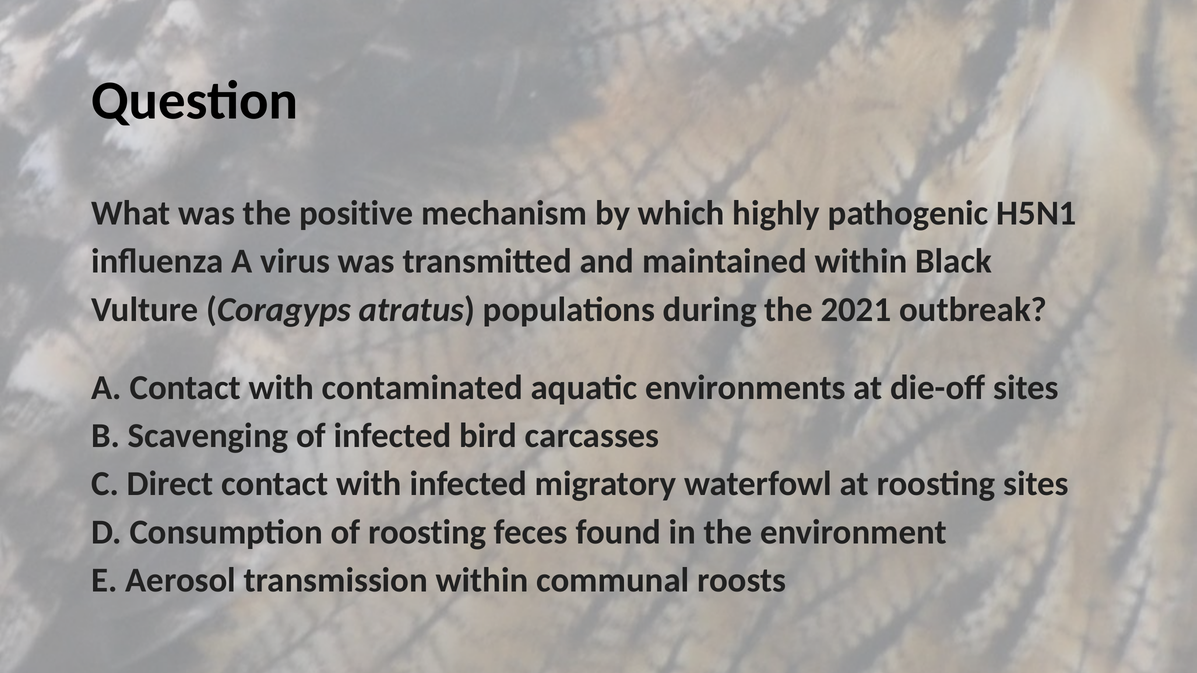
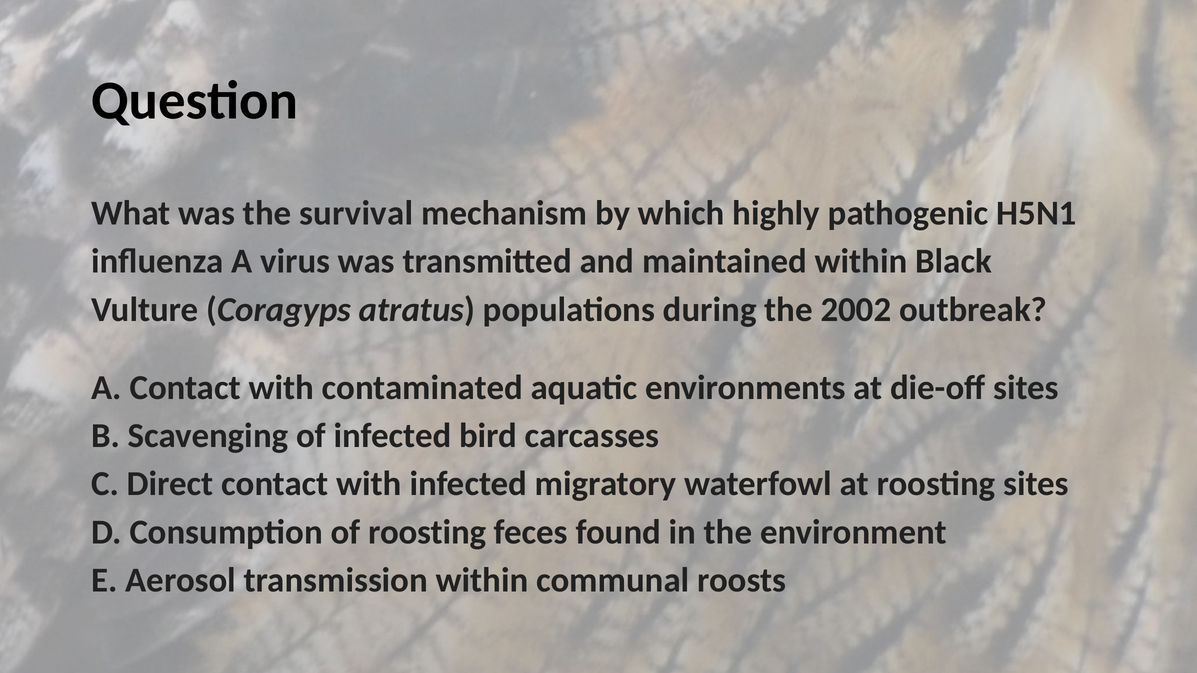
positive: positive -> survival
2021: 2021 -> 2002
